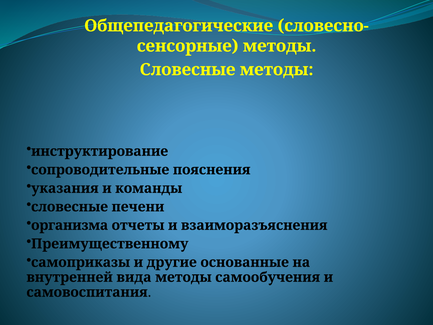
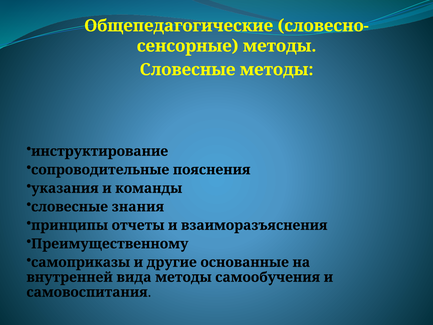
печени: печени -> знания
организма: организма -> принципы
